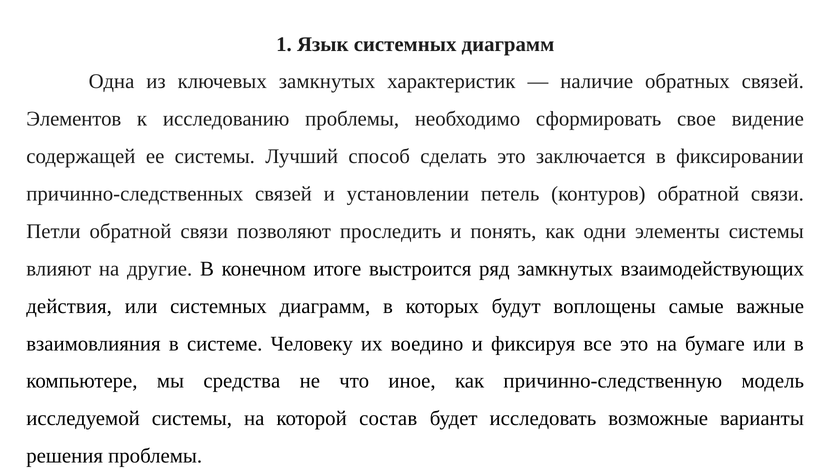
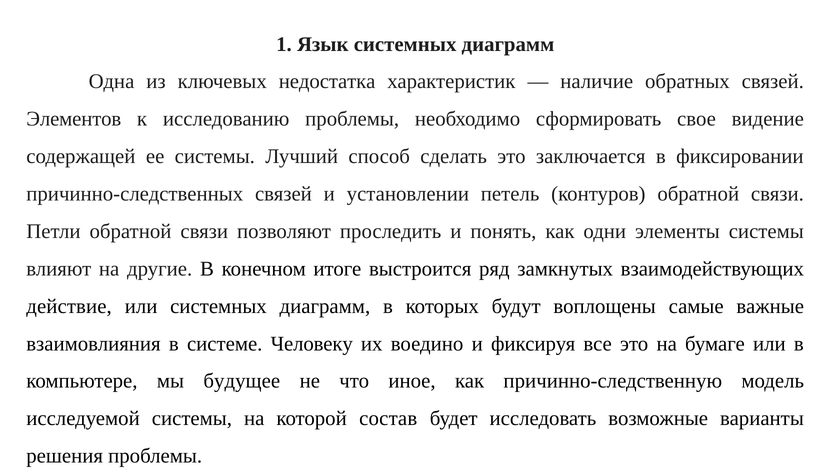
ключевых замкнутых: замкнутых -> недостатка
действия: действия -> действие
средства: средства -> будущее
